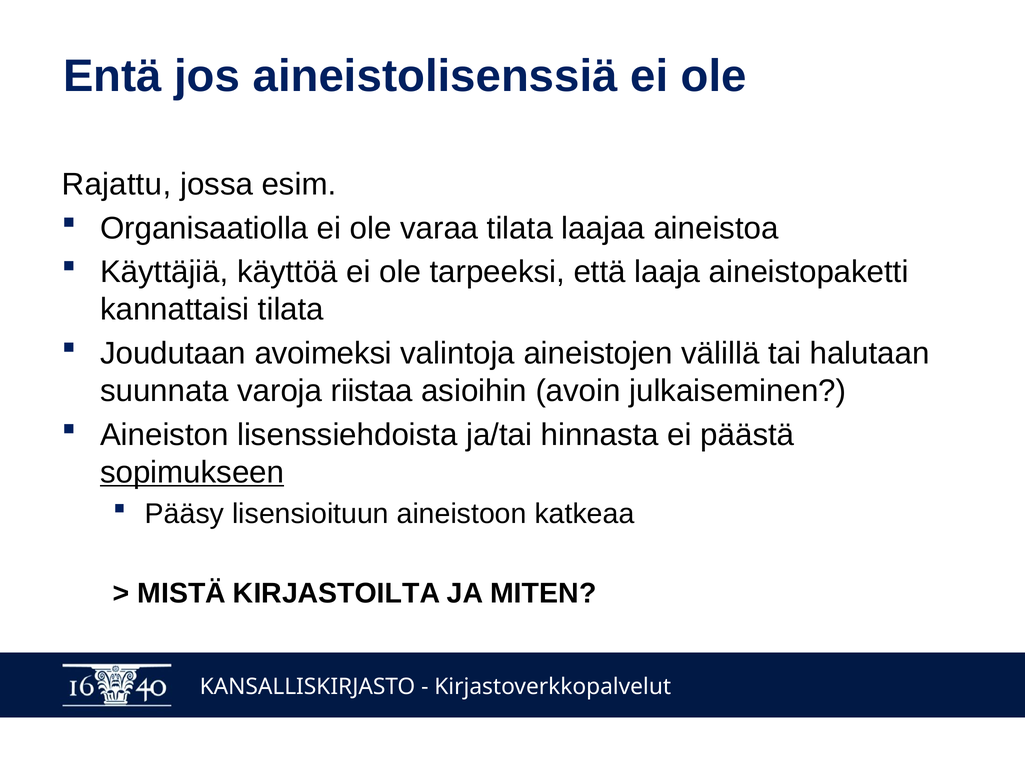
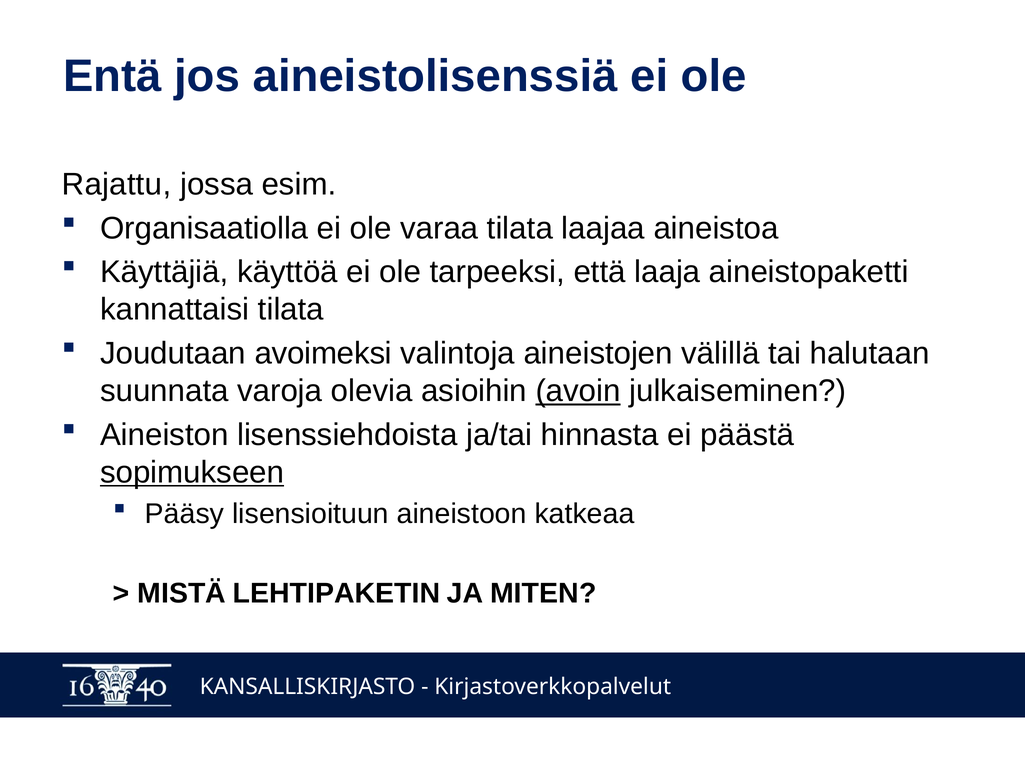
riistaa: riistaa -> olevia
avoin underline: none -> present
KIRJASTOILTA: KIRJASTOILTA -> LEHTIPAKETIN
